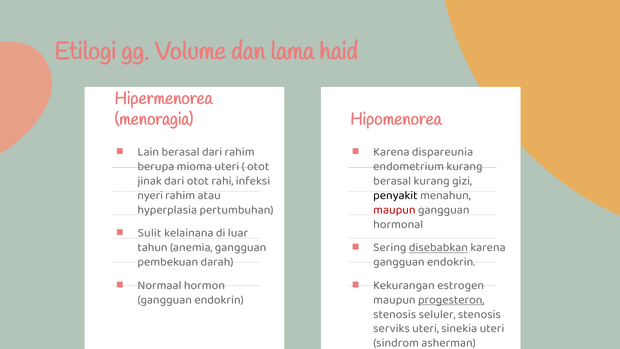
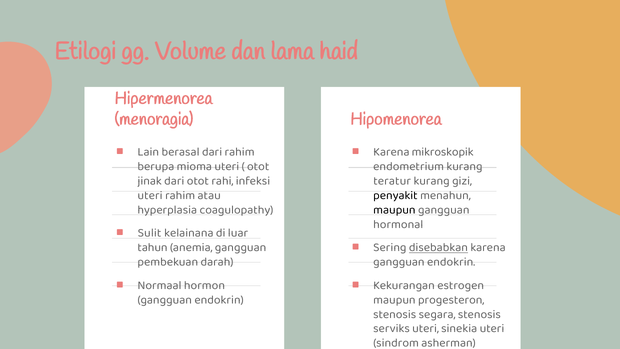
dispareunia: dispareunia -> mikroskopik
berasal at (392, 181): berasal -> teratur
nyeri at (150, 195): nyeri -> uteri
pertumbuhan: pertumbuhan -> coagulopathy
maupun at (394, 210) colour: red -> black
progesteron underline: present -> none
seluler: seluler -> segara
